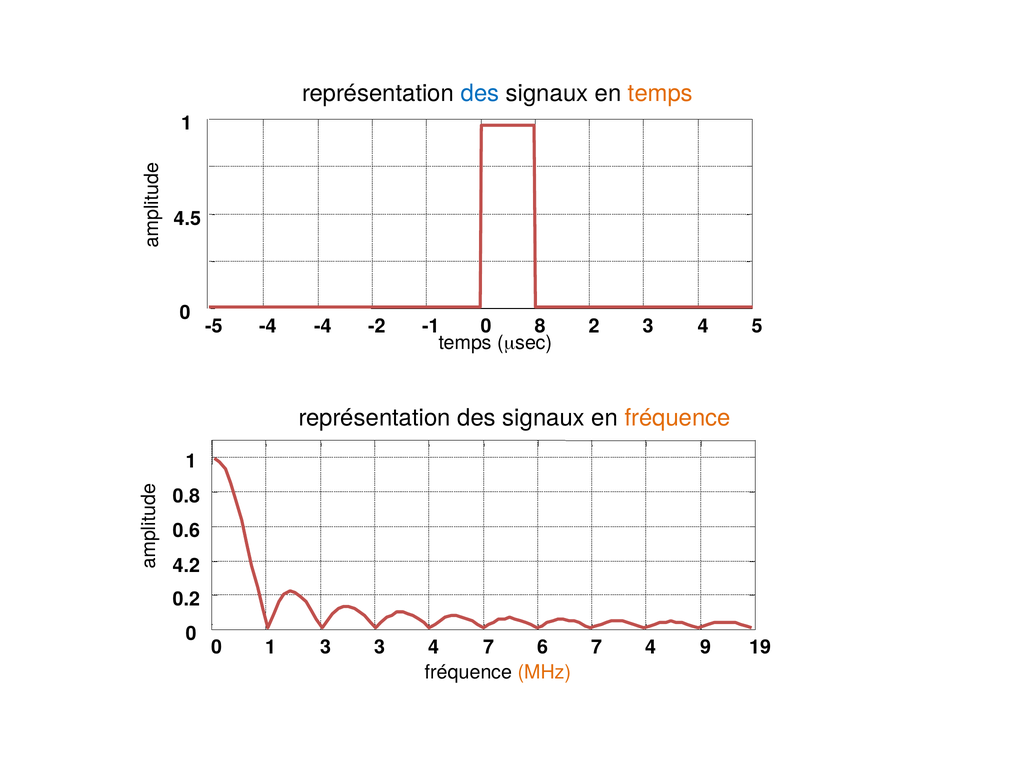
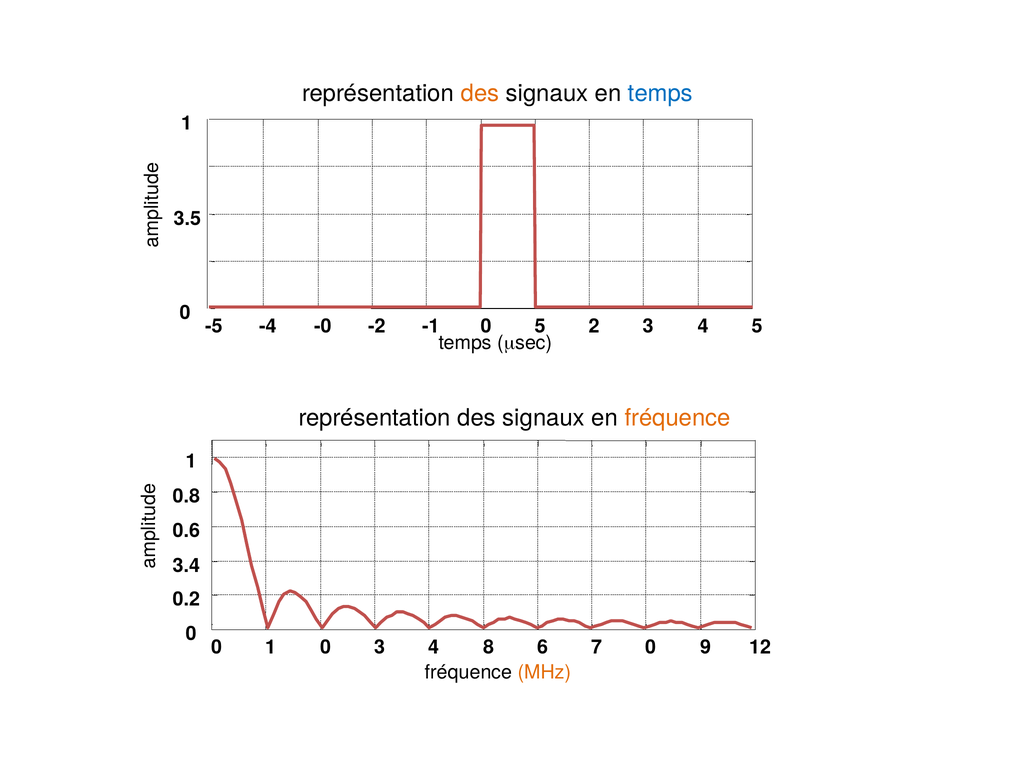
des at (480, 93) colour: blue -> orange
temps at (660, 93) colour: orange -> blue
4.5: 4.5 -> 3.5
-4 -4: -4 -> -0
0 8: 8 -> 5
4.2: 4.2 -> 3.4
1 3: 3 -> 0
4 7: 7 -> 8
7 4: 4 -> 0
19: 19 -> 12
